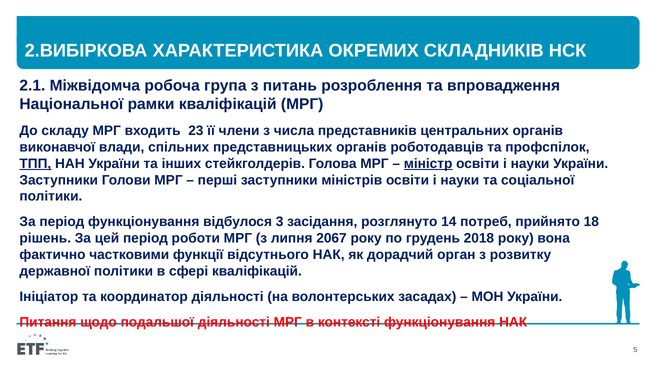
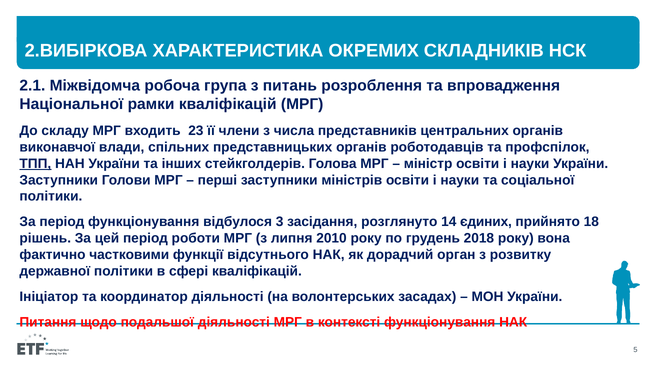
міністр underline: present -> none
потреб: потреб -> єдиних
2067: 2067 -> 2010
